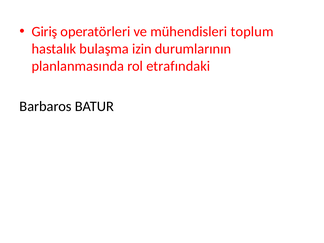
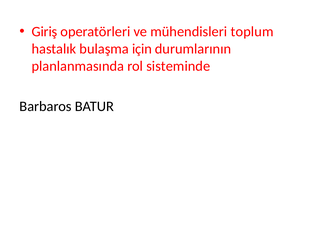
izin: izin -> için
etrafındaki: etrafındaki -> sisteminde
